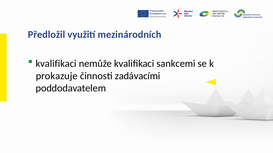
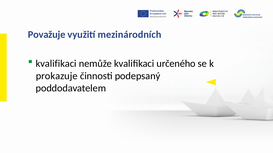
Předložil: Předložil -> Považuje
sankcemi: sankcemi -> určeného
zadávacími: zadávacími -> podepsaný
